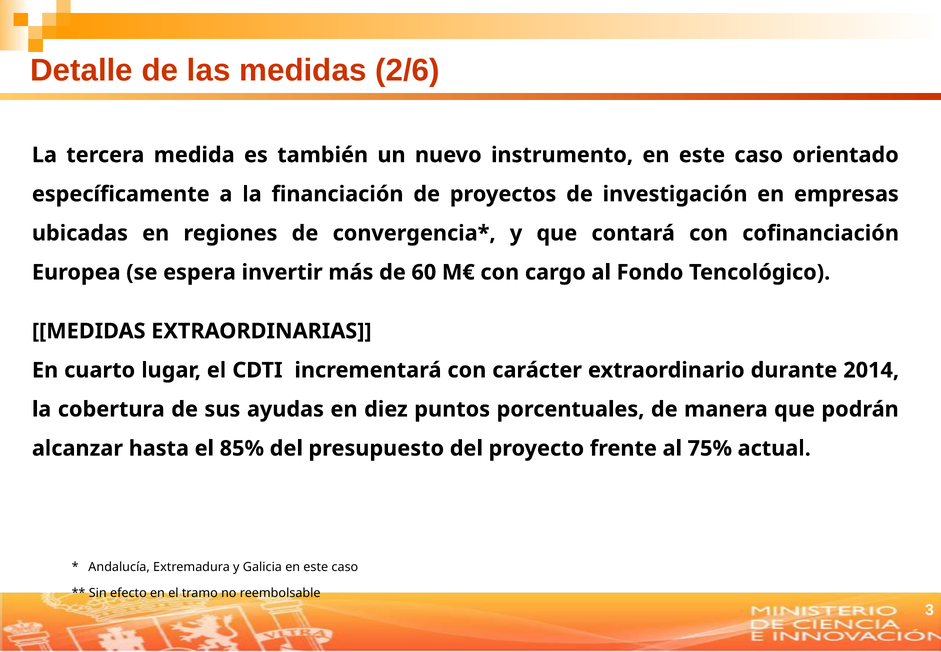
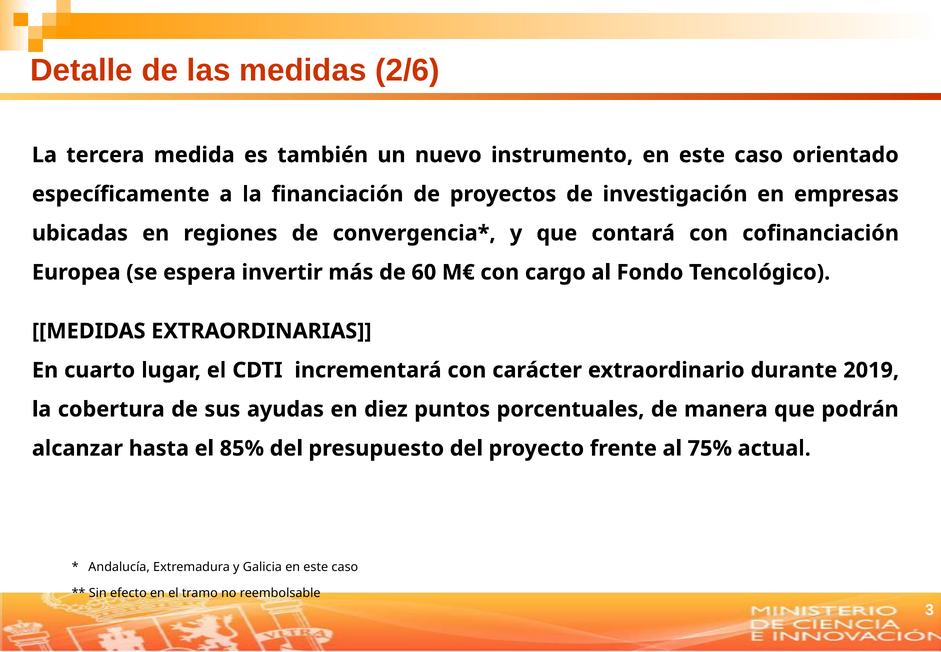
2014: 2014 -> 2019
